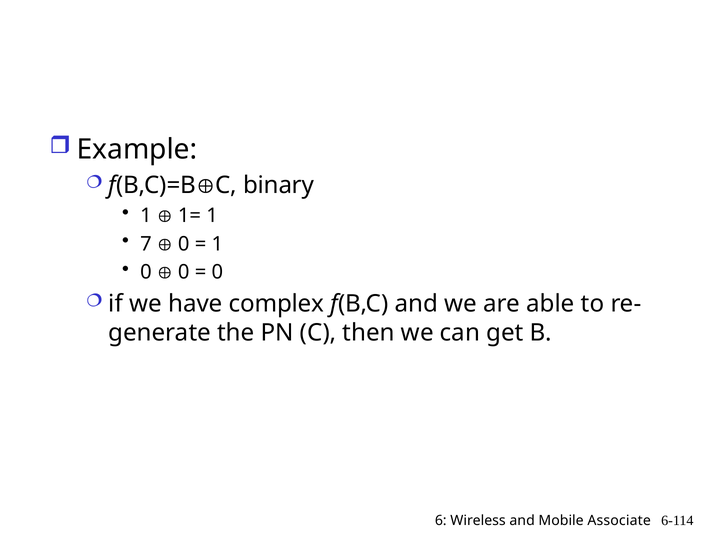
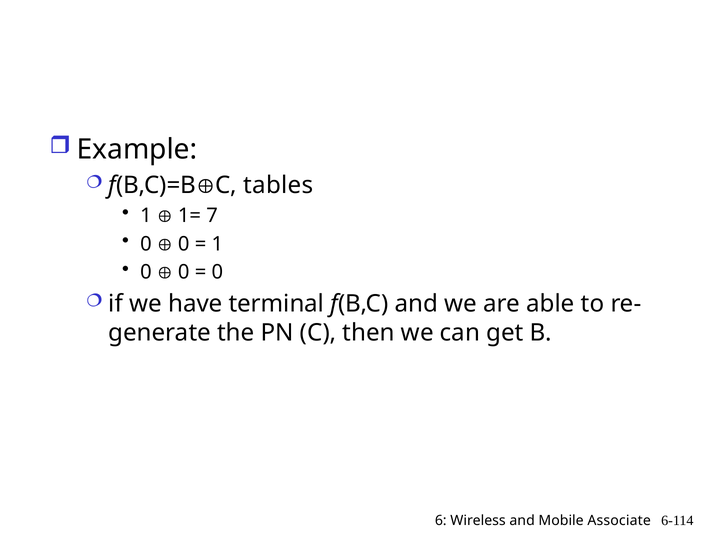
binary: binary -> tables
1= 1: 1 -> 7
7 at (146, 244): 7 -> 0
complex: complex -> terminal
